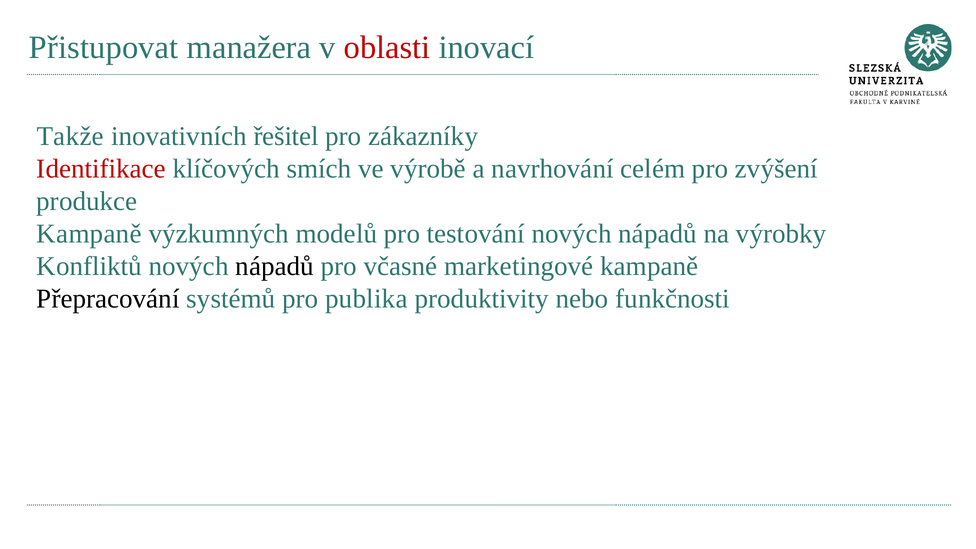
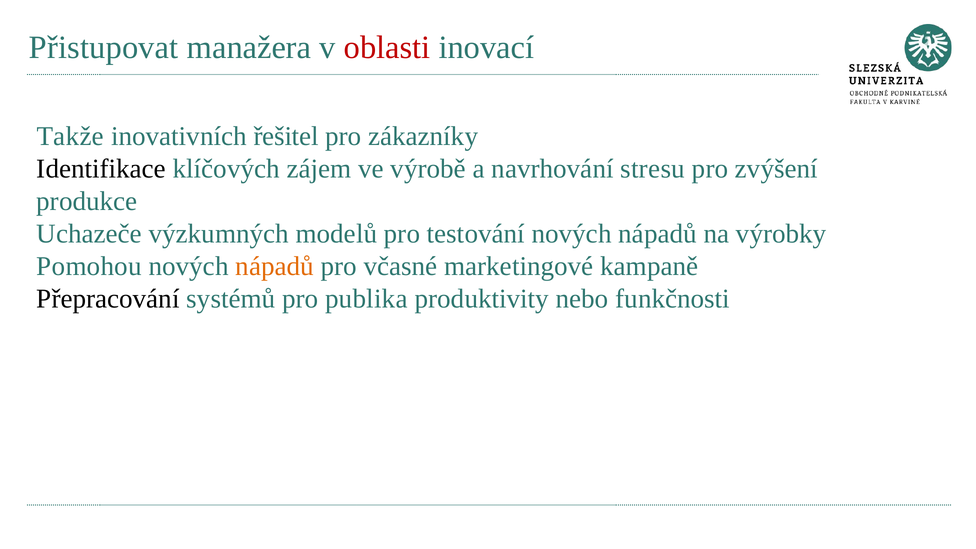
Identifikace colour: red -> black
smích: smích -> zájem
celém: celém -> stresu
Kampaně at (89, 234): Kampaně -> Uchazeče
Konfliktů: Konfliktů -> Pomohou
nápadů at (275, 266) colour: black -> orange
